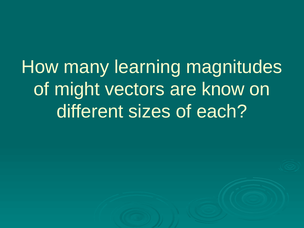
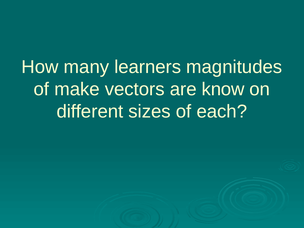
learning: learning -> learners
might: might -> make
